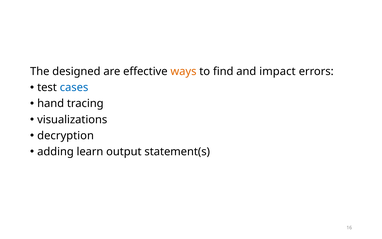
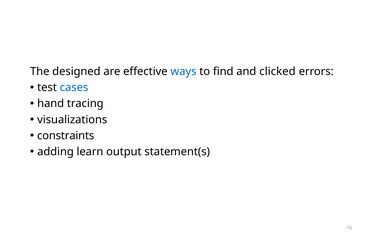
ways colour: orange -> blue
impact: impact -> clicked
decryption: decryption -> constraints
